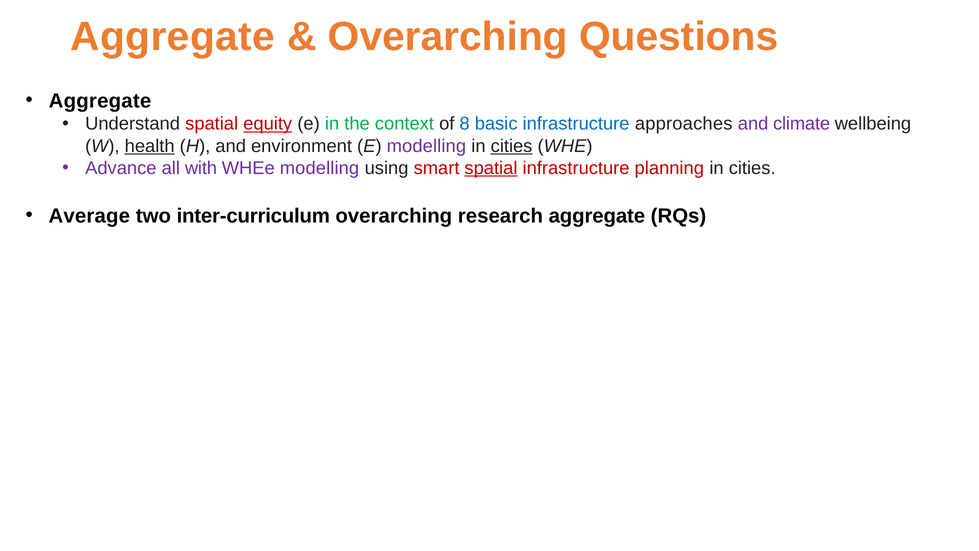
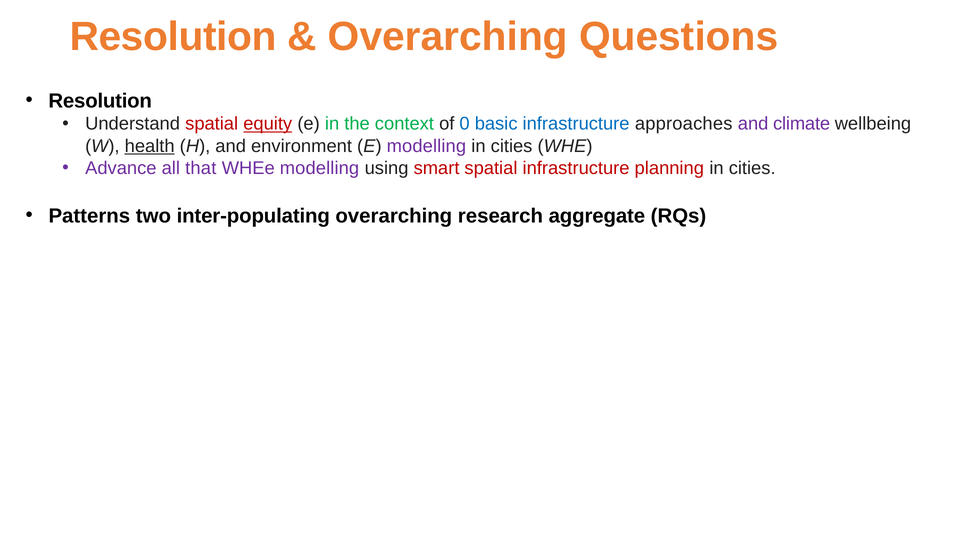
Aggregate at (173, 37): Aggregate -> Resolution
Aggregate at (100, 101): Aggregate -> Resolution
8: 8 -> 0
cities at (512, 146) underline: present -> none
with: with -> that
spatial at (491, 168) underline: present -> none
Average: Average -> Patterns
inter-curriculum: inter-curriculum -> inter-populating
